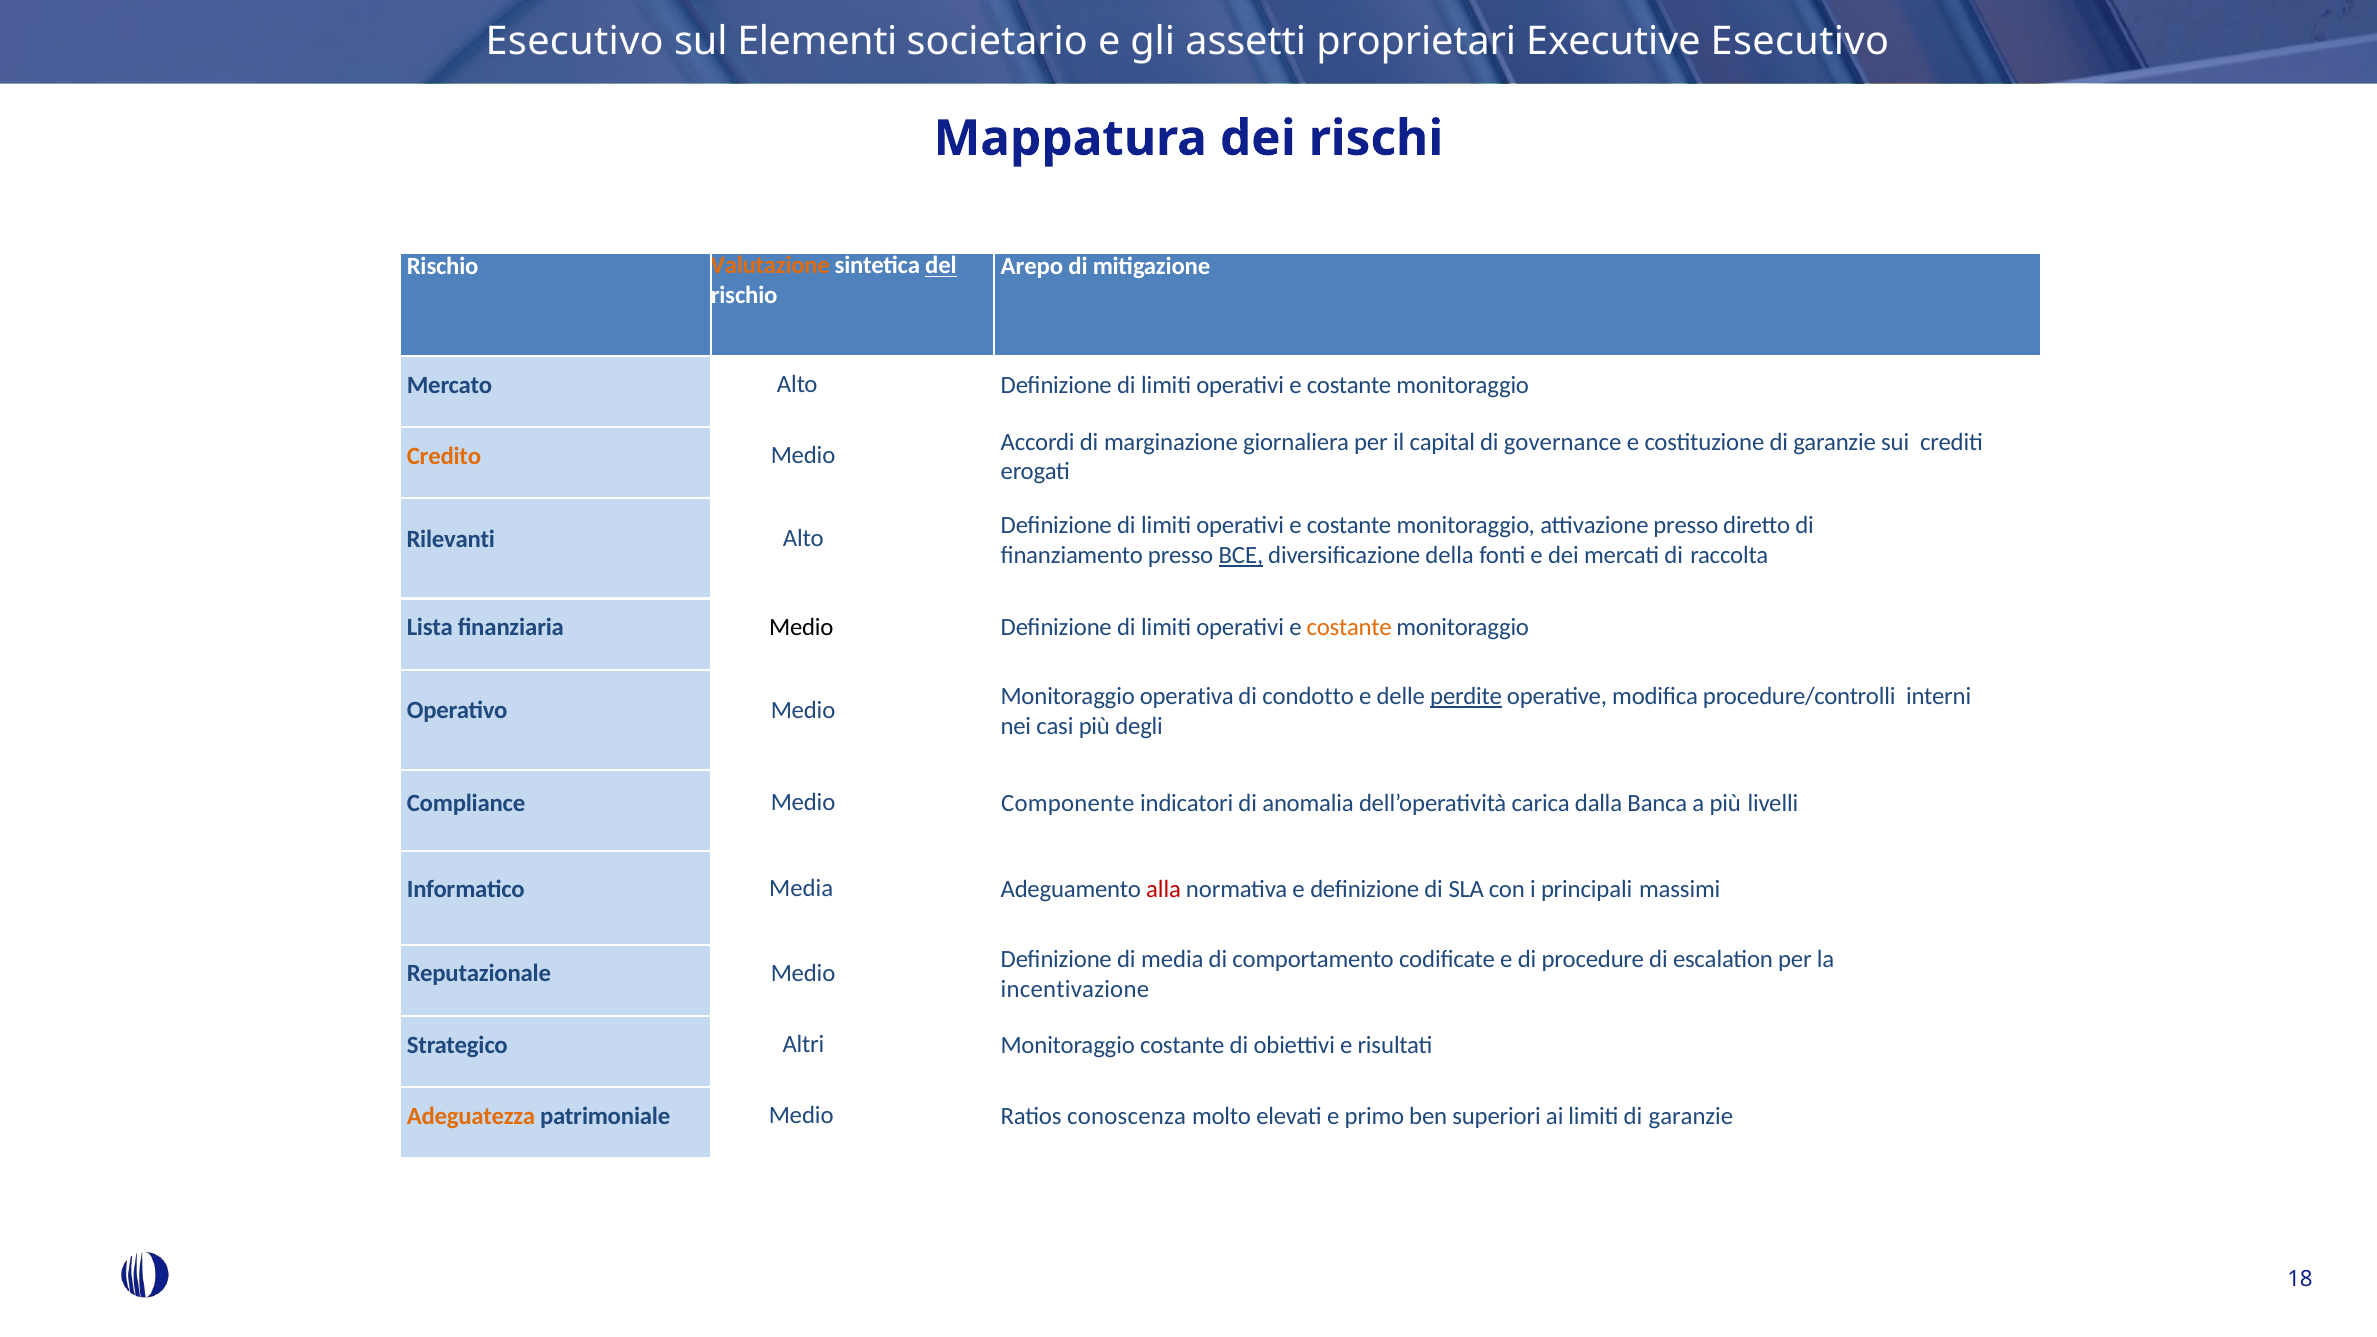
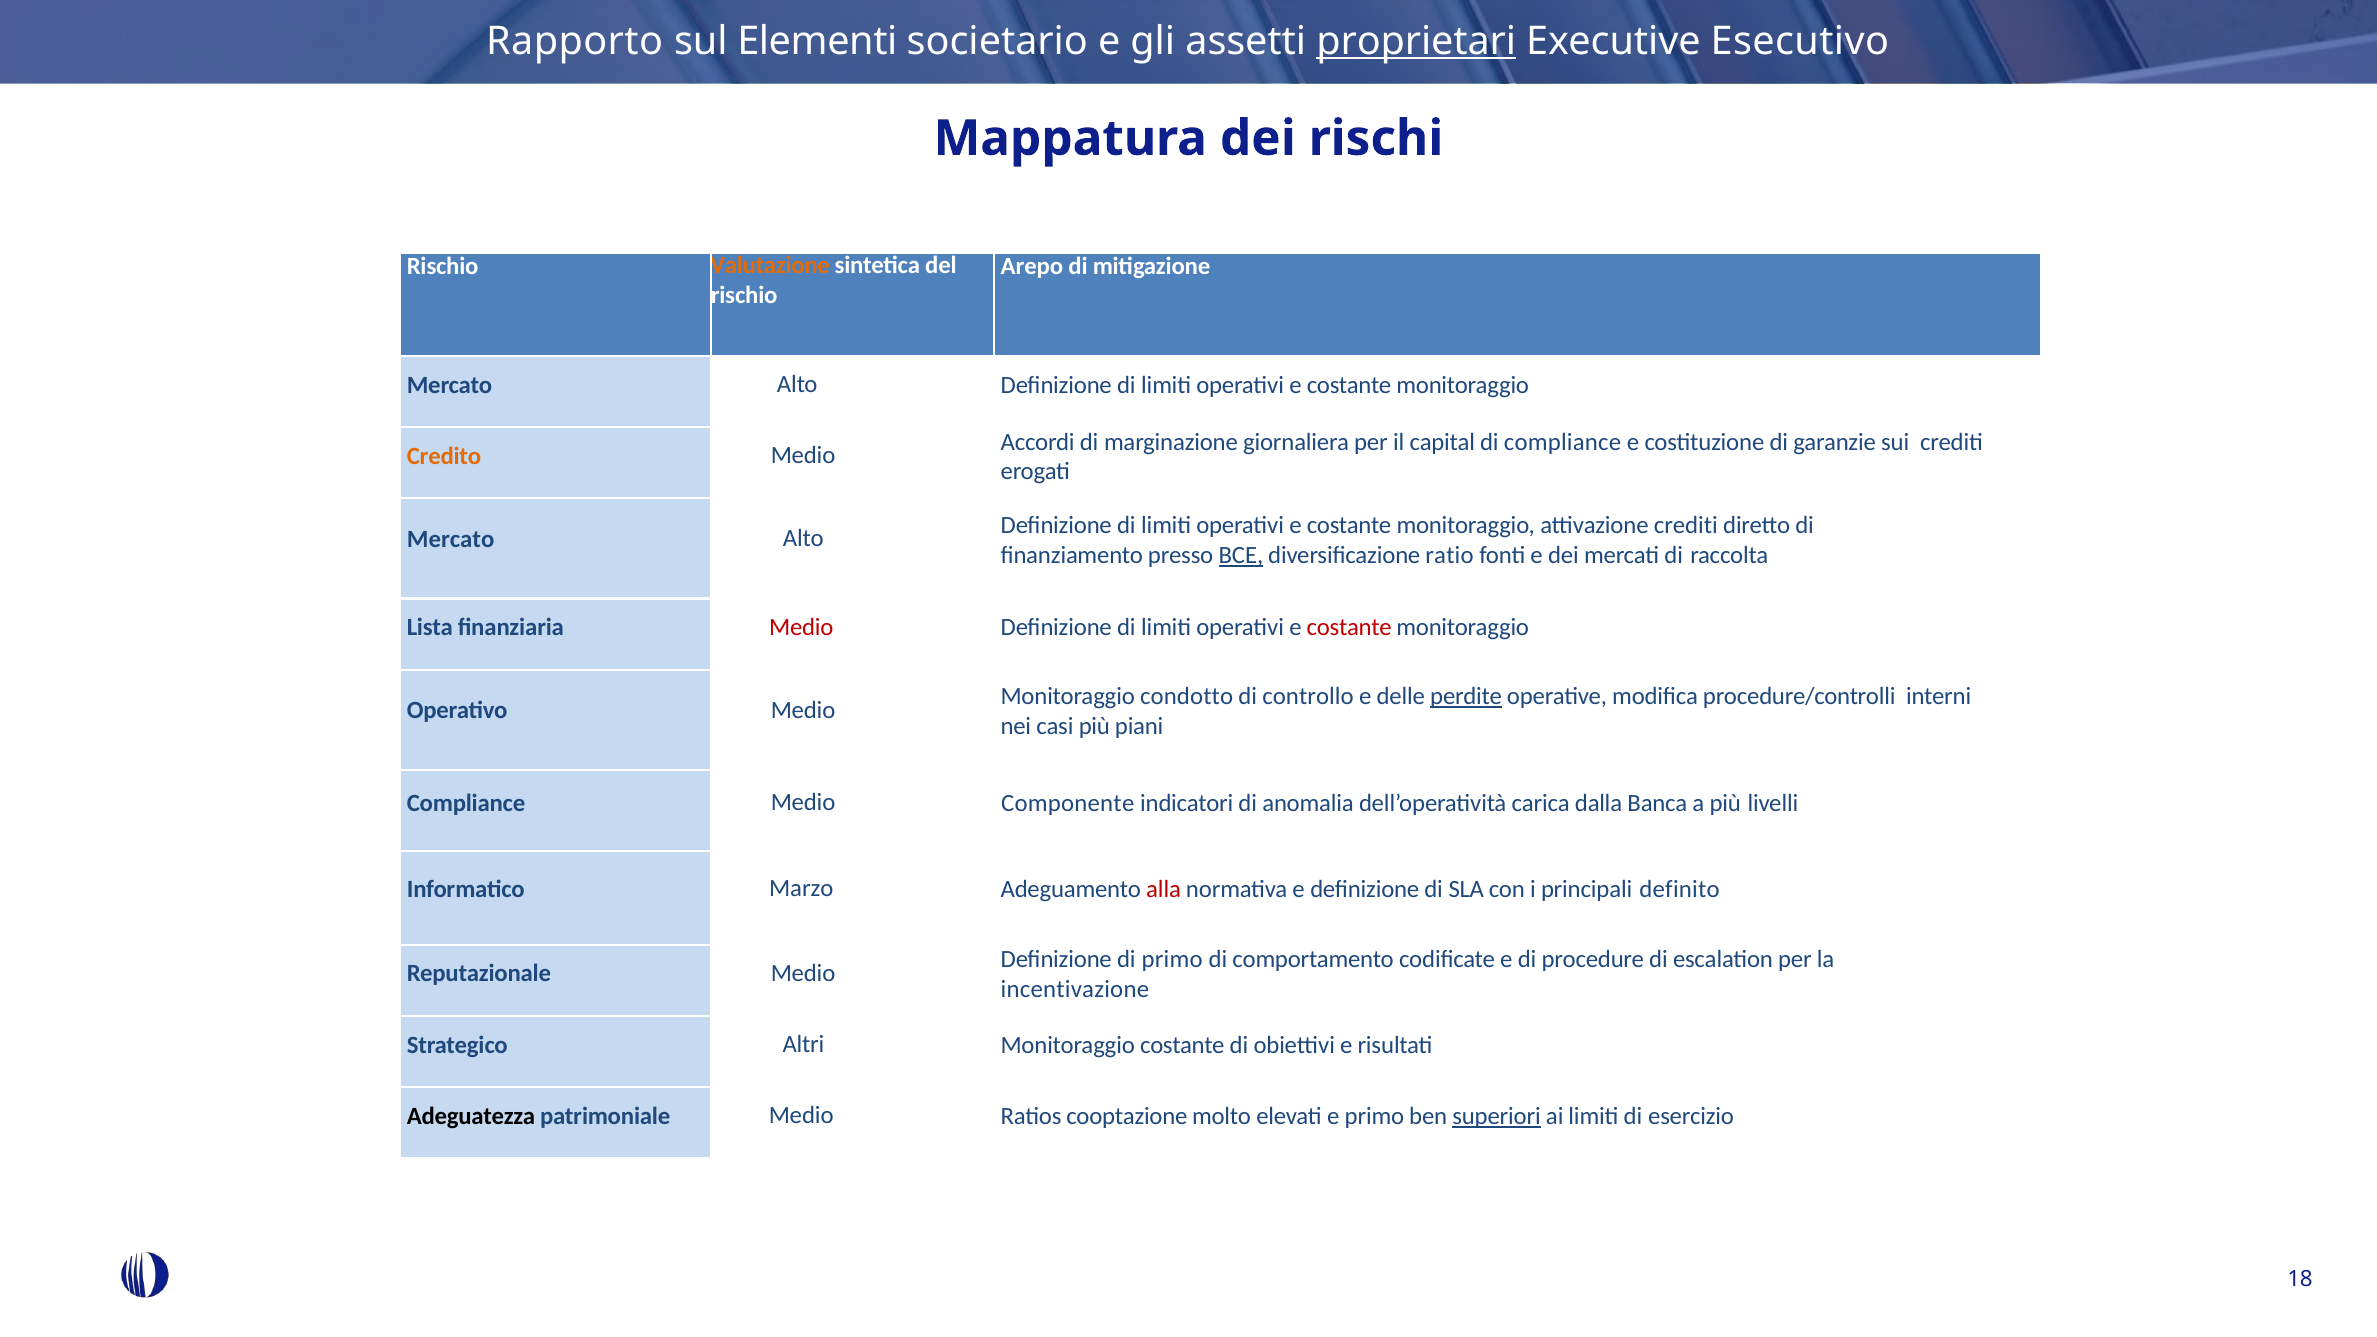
Esecutivo at (575, 41): Esecutivo -> Rapporto
proprietari underline: none -> present
del underline: present -> none
di governance: governance -> compliance
attivazione presso: presso -> crediti
Rilevanti at (451, 539): Rilevanti -> Mercato
della: della -> ratio
Medio at (801, 627) colour: black -> red
costante at (1349, 628) colour: orange -> red
operativa: operativa -> condotto
condotto: condotto -> controllo
degli: degli -> piani
Informatico Media: Media -> Marzo
massimi: massimi -> definito
di media: media -> primo
Adeguatezza colour: orange -> black
conoscenza: conoscenza -> cooptazione
superiori underline: none -> present
limiti di garanzie: garanzie -> esercizio
